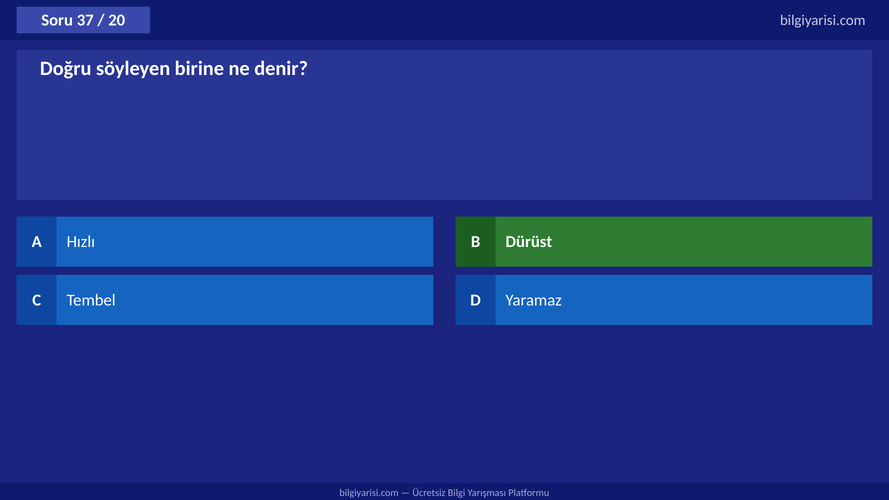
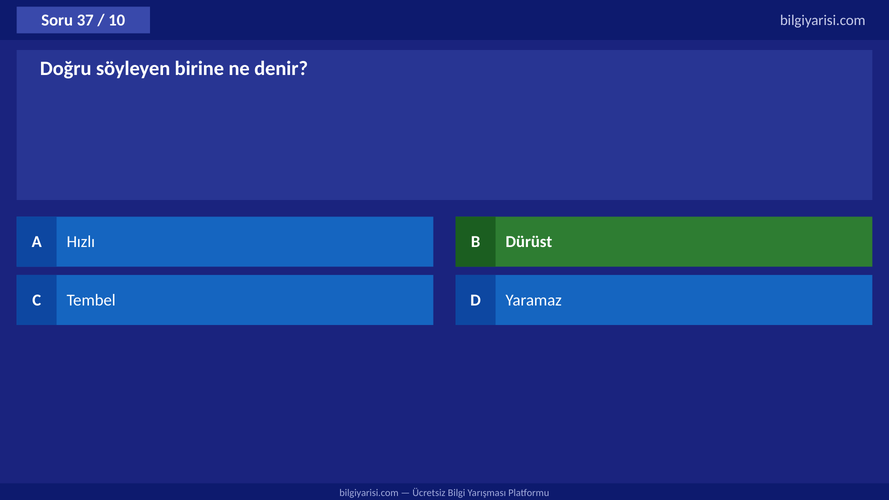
20: 20 -> 10
